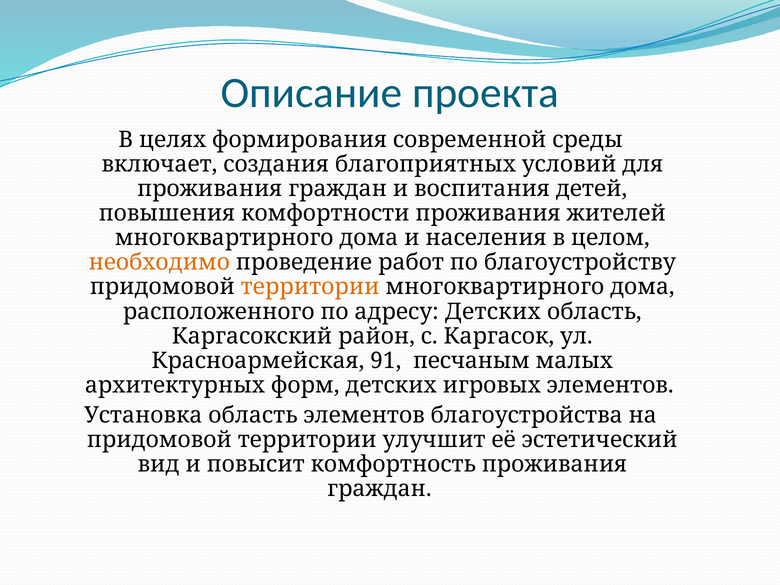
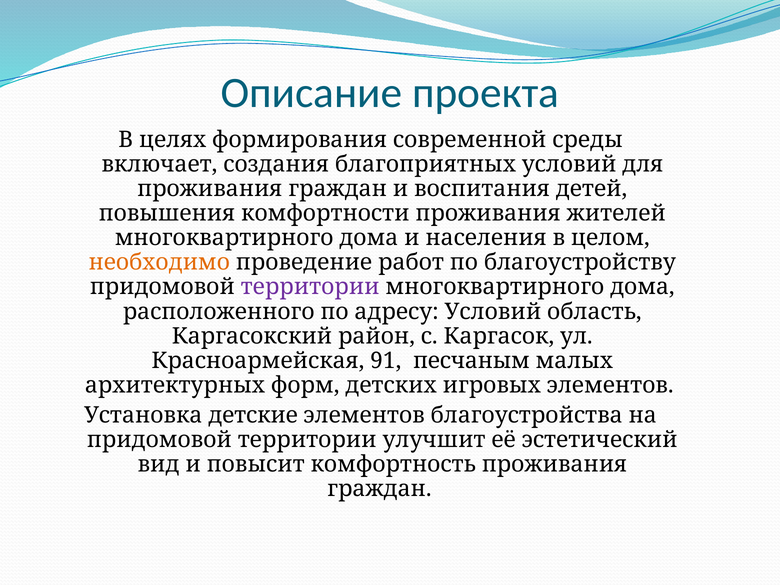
территории at (310, 287) colour: orange -> purple
адресу Детских: Детских -> Условий
Установка область: область -> детские
